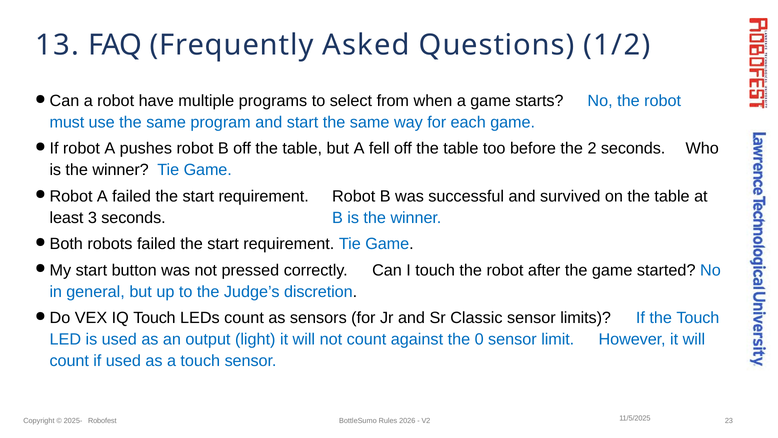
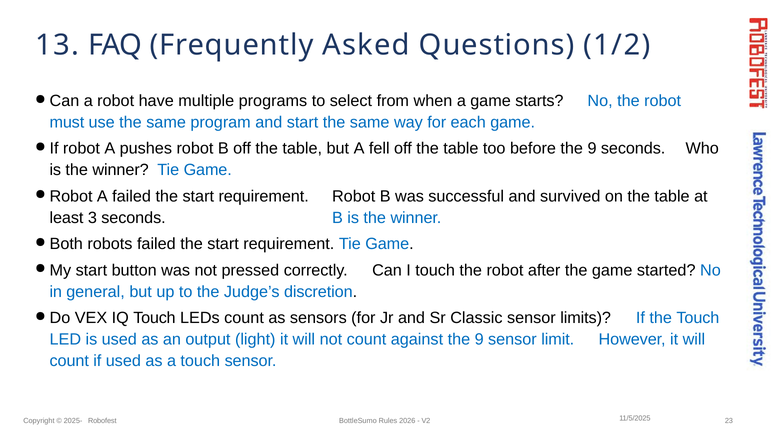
before the 2: 2 -> 9
against the 0: 0 -> 9
